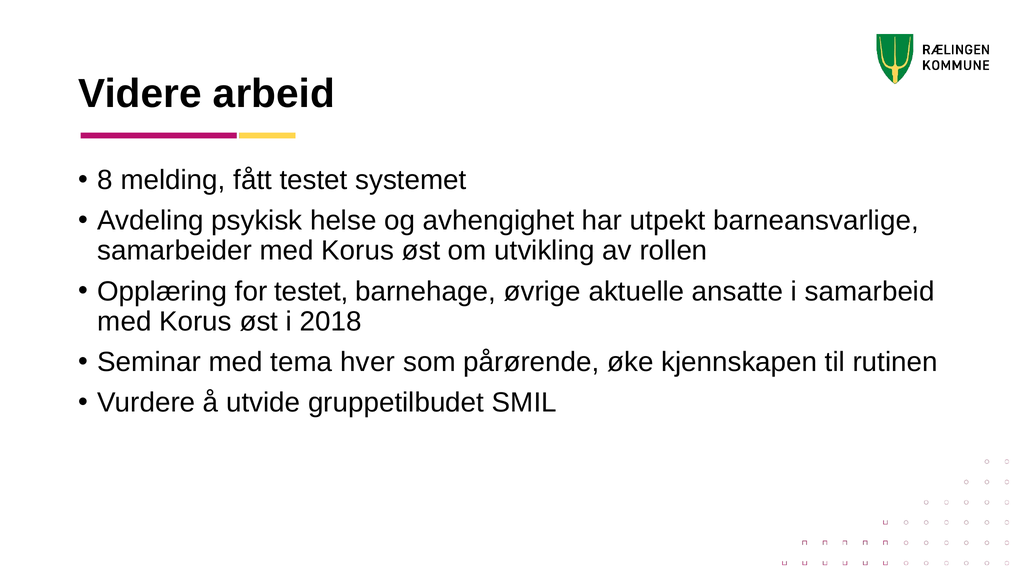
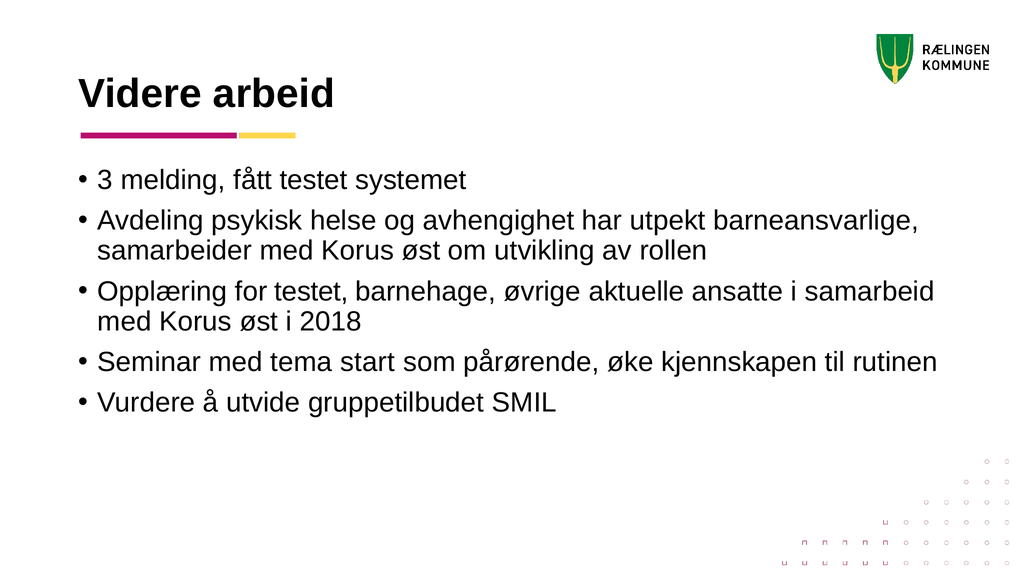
8: 8 -> 3
hver: hver -> start
